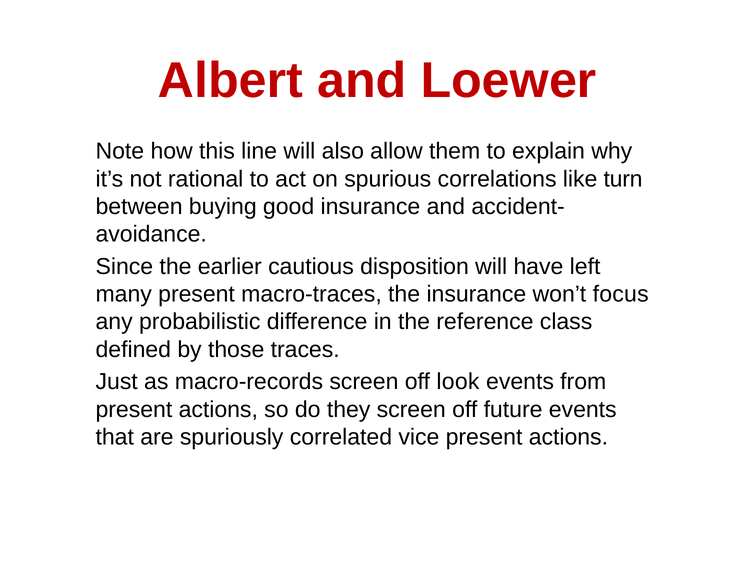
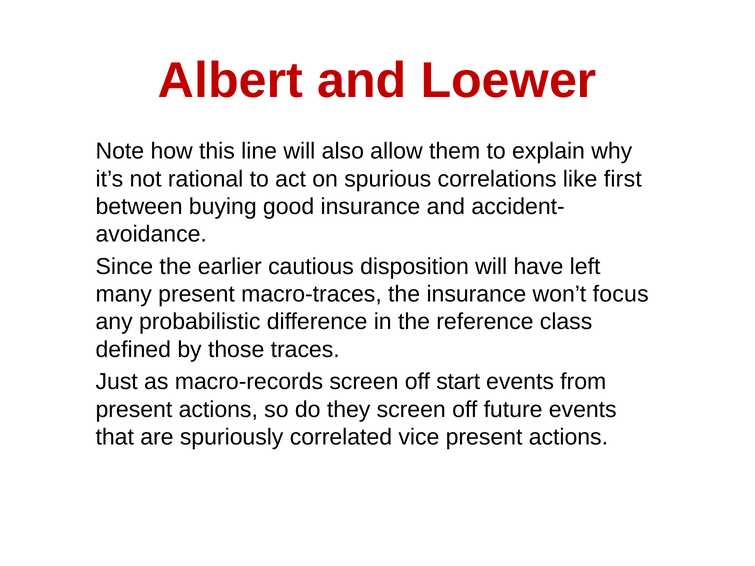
turn: turn -> first
look: look -> start
